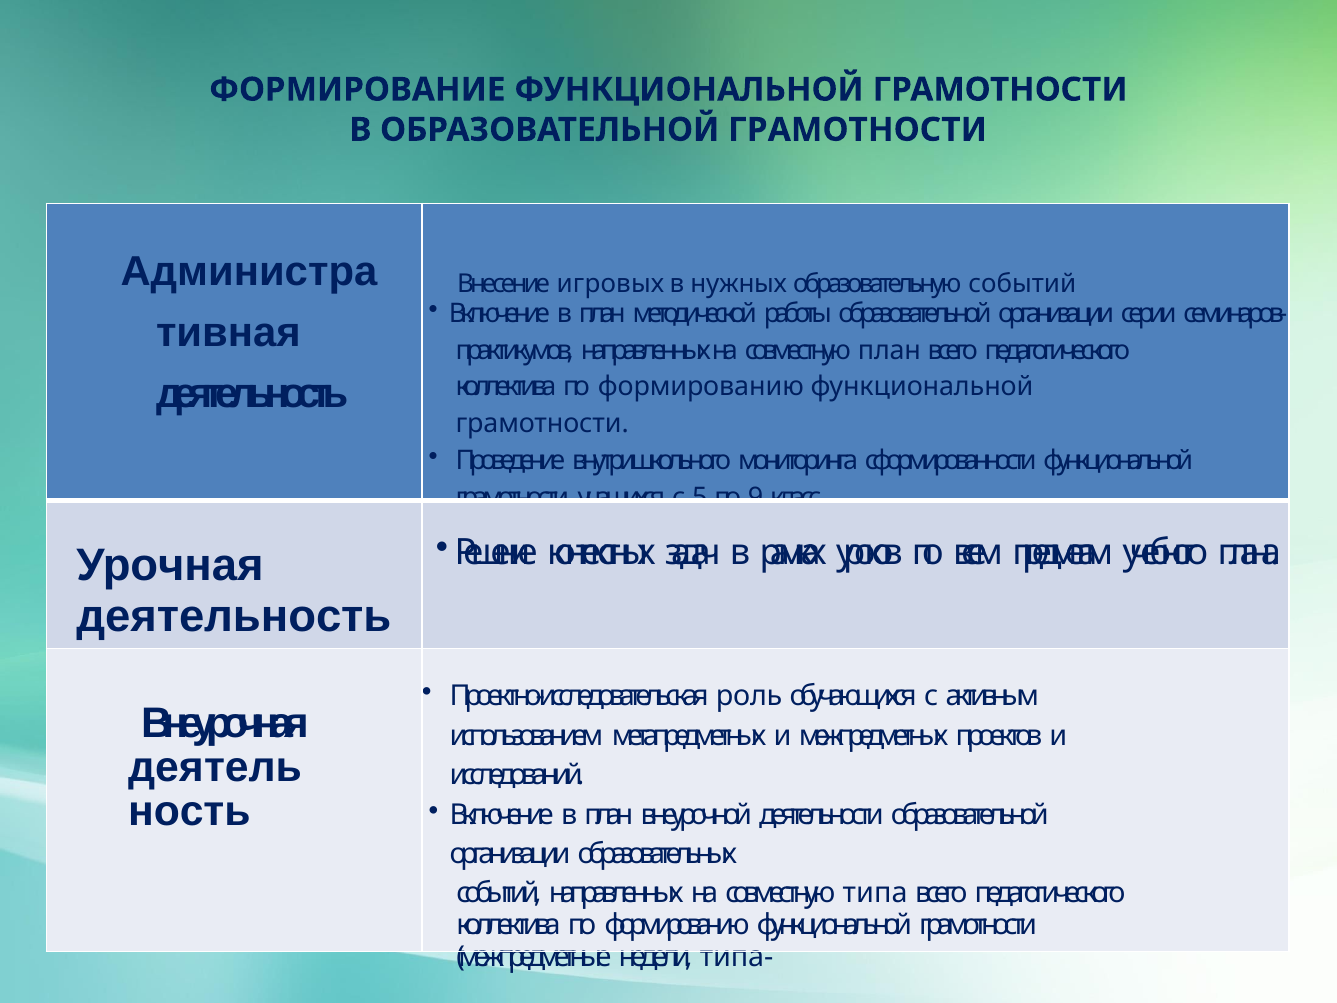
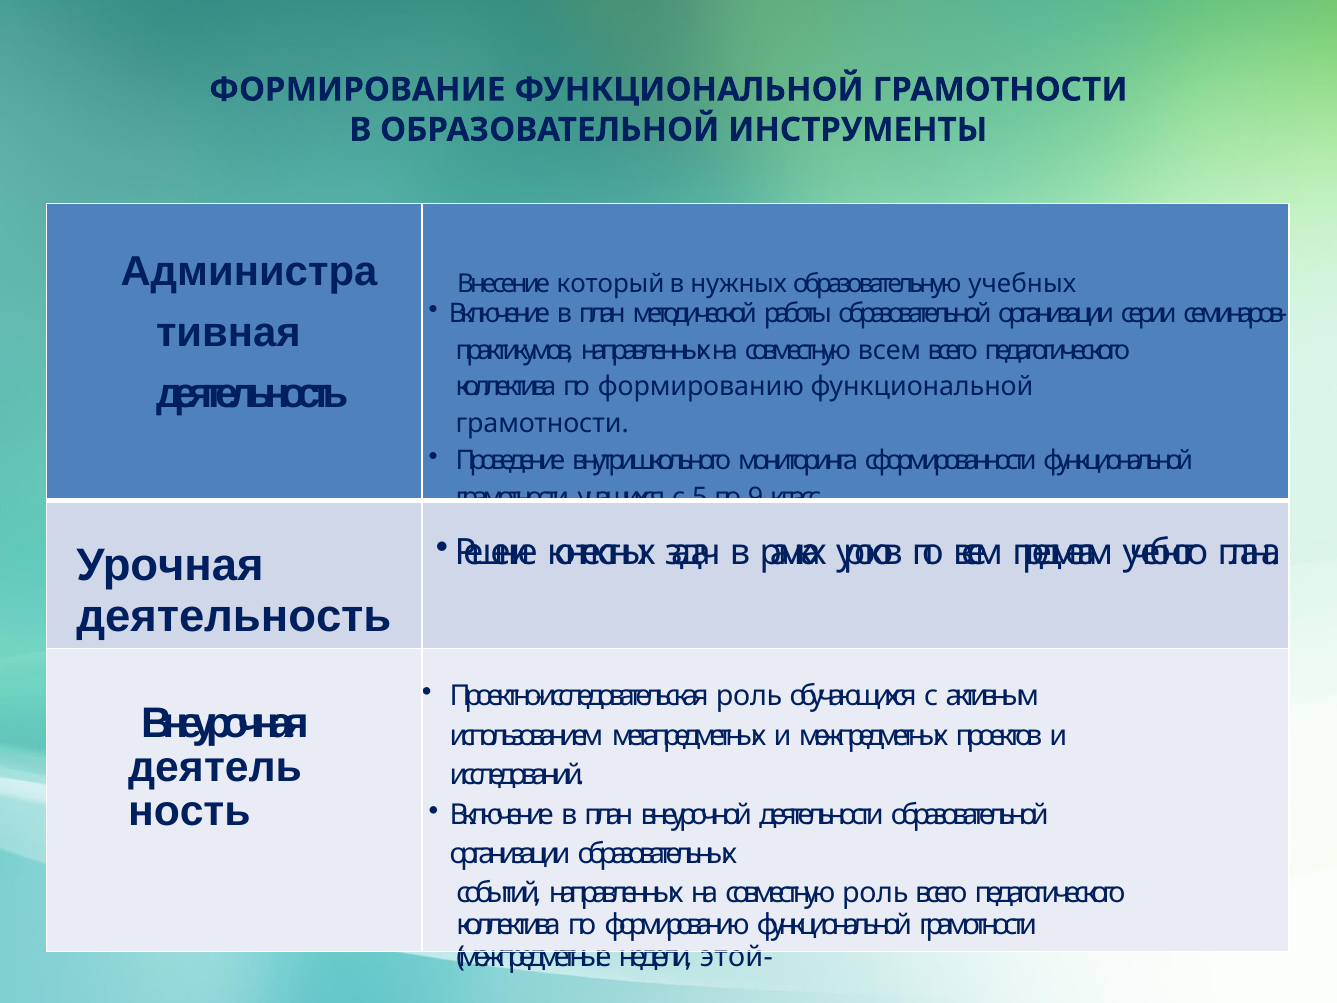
ОБРАЗОВАТЕЛЬНОЙ ГРАМОТНОСТИ: ГРАМОТНОСТИ -> ИНСТРУМЕНТЫ
игровых: игровых -> который
образовательную событий: событий -> учебных
совместную план: план -> всем
совместную типа: типа -> роль
типа-: типа- -> этой-
